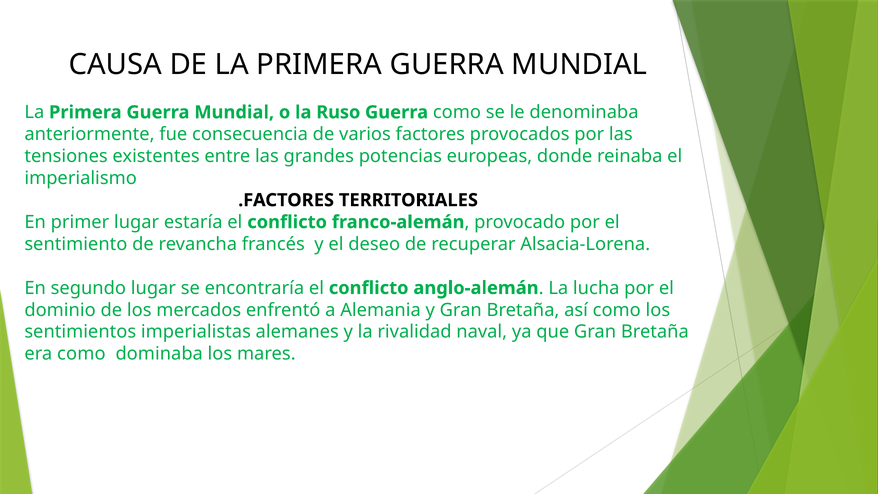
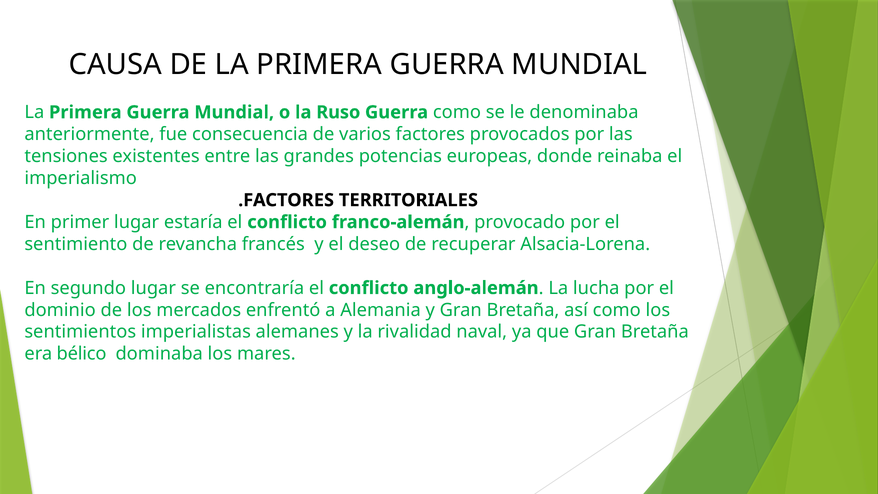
era como: como -> bélico
